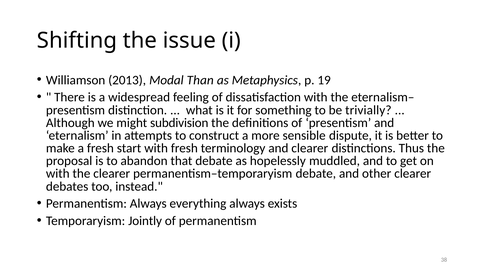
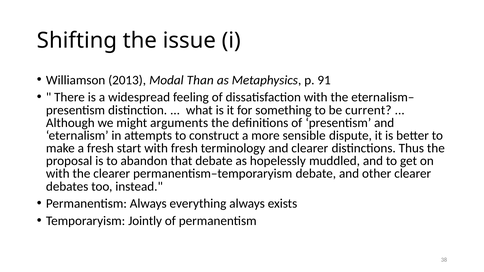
19: 19 -> 91
trivially: trivially -> current
subdivision: subdivision -> arguments
